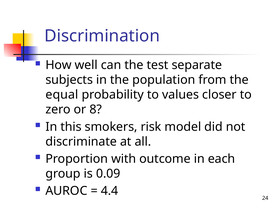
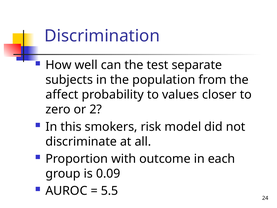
equal: equal -> affect
8: 8 -> 2
4.4: 4.4 -> 5.5
